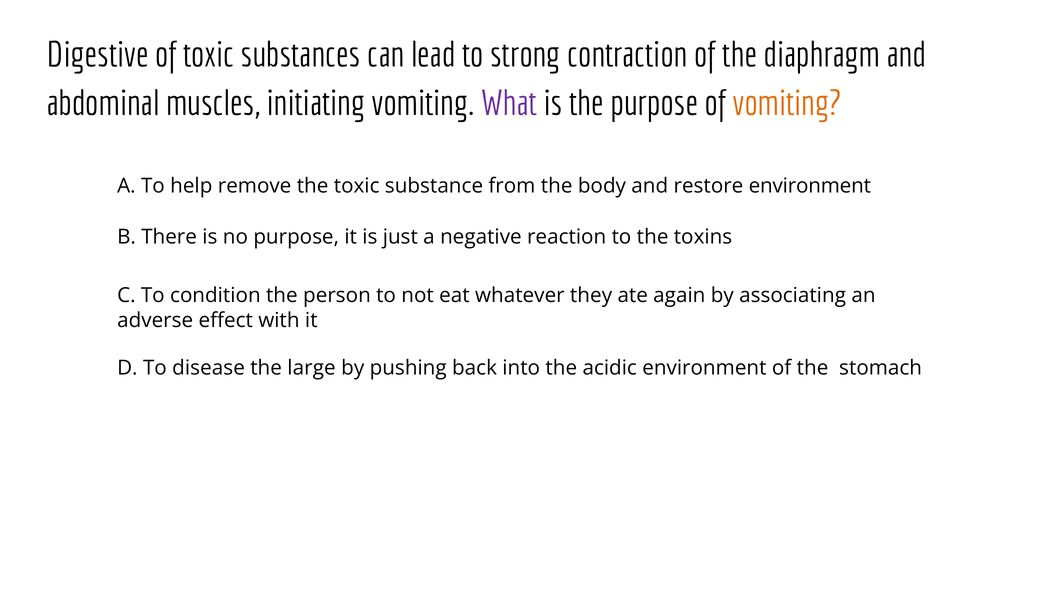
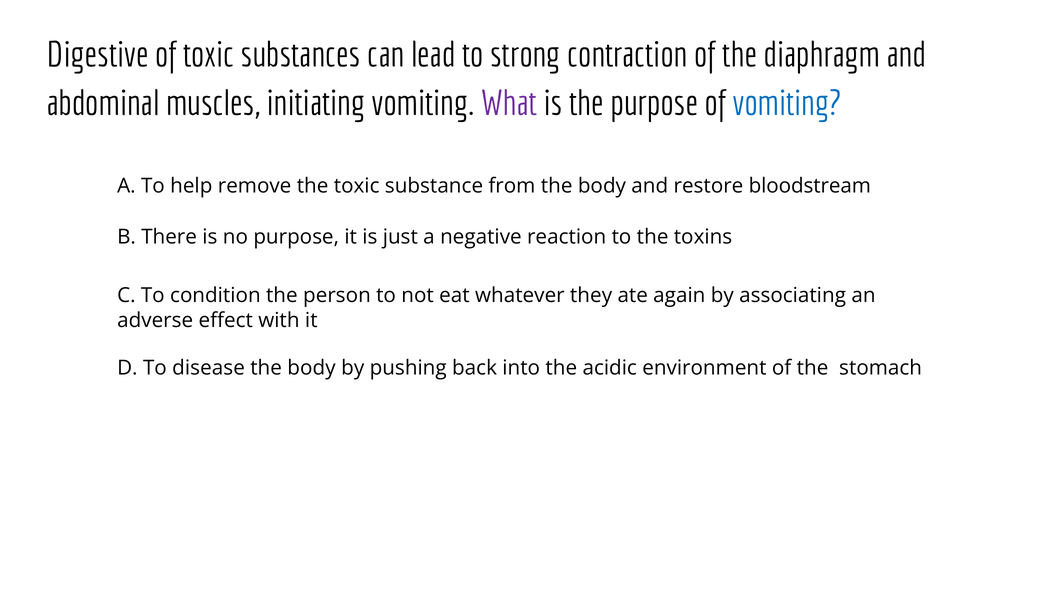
vomiting at (787, 104) colour: orange -> blue
restore environment: environment -> bloodstream
large at (311, 368): large -> body
